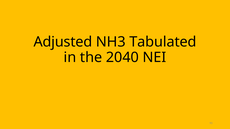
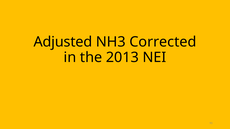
Tabulated: Tabulated -> Corrected
2040: 2040 -> 2013
